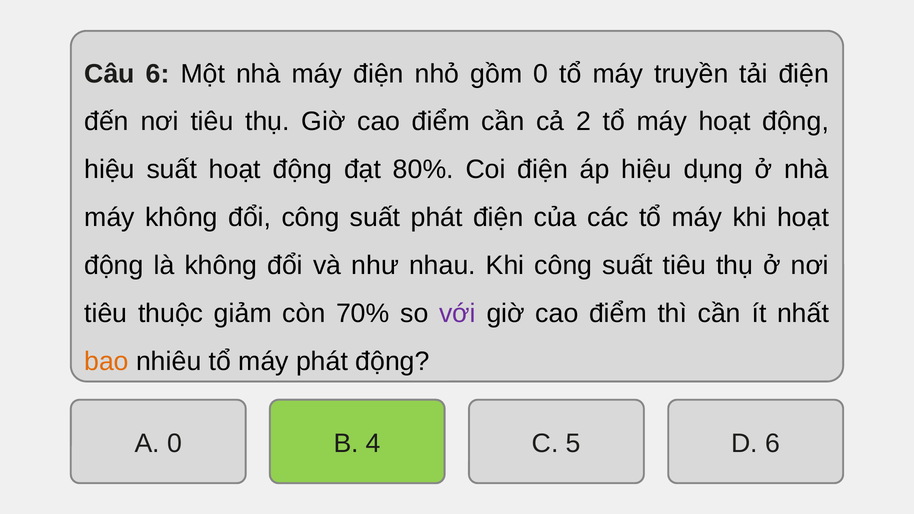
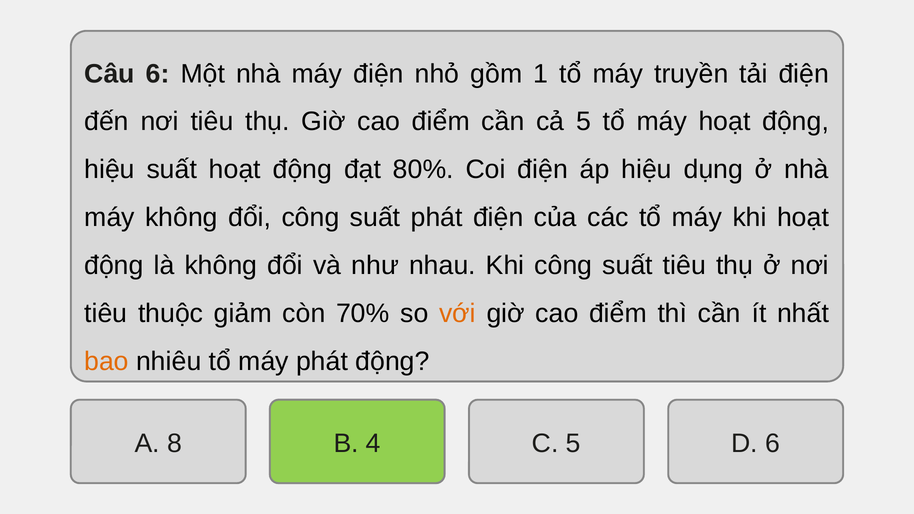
gồm 0: 0 -> 1
cả 2: 2 -> 5
với colour: purple -> orange
A 0: 0 -> 8
